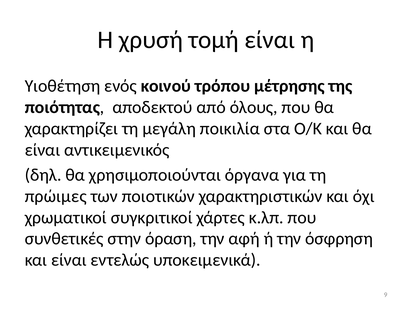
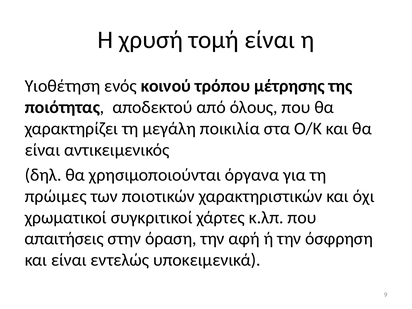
συνθετικές: συνθετικές -> απαιτήσεις
